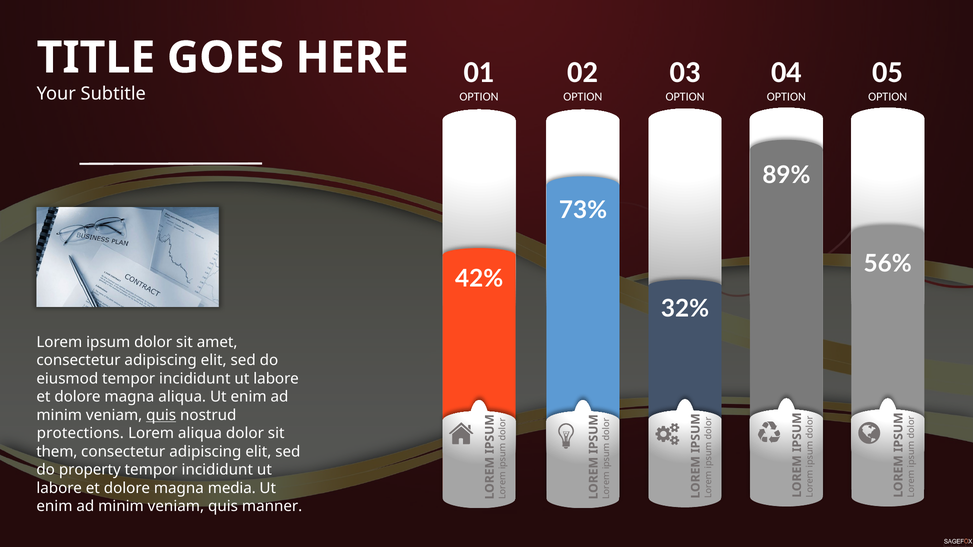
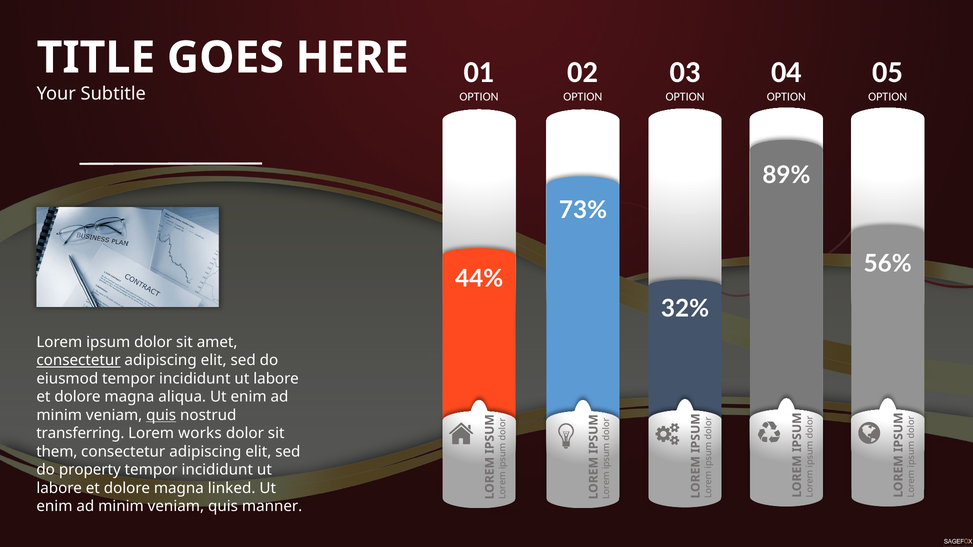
42%: 42% -> 44%
consectetur at (78, 361) underline: none -> present
protections: protections -> transferring
Lorem aliqua: aliqua -> works
media: media -> linked
